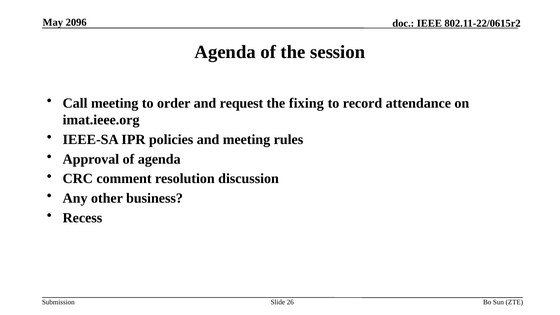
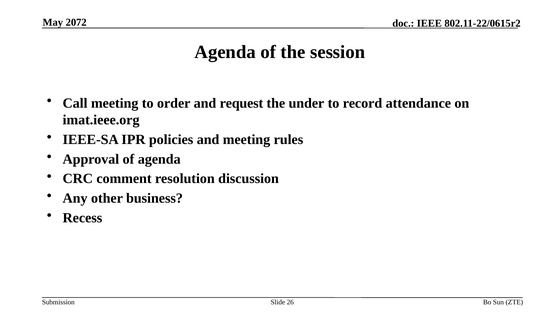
2096: 2096 -> 2072
fixing: fixing -> under
